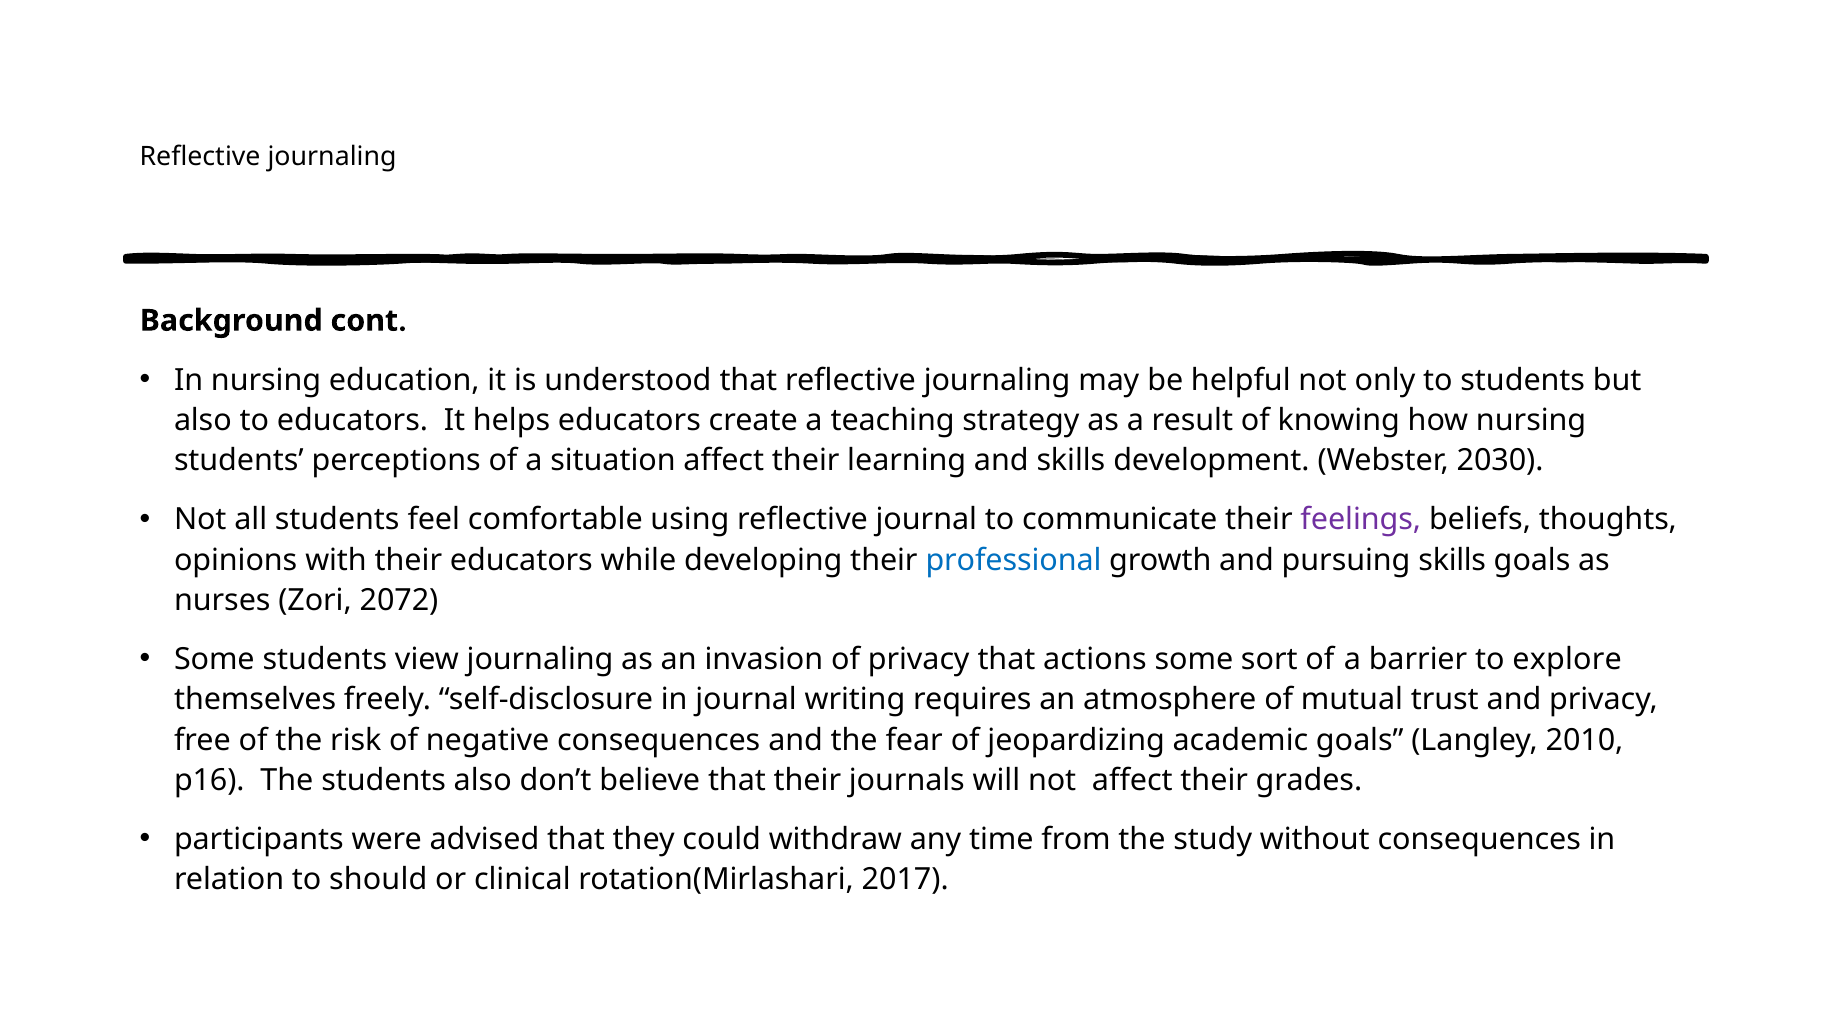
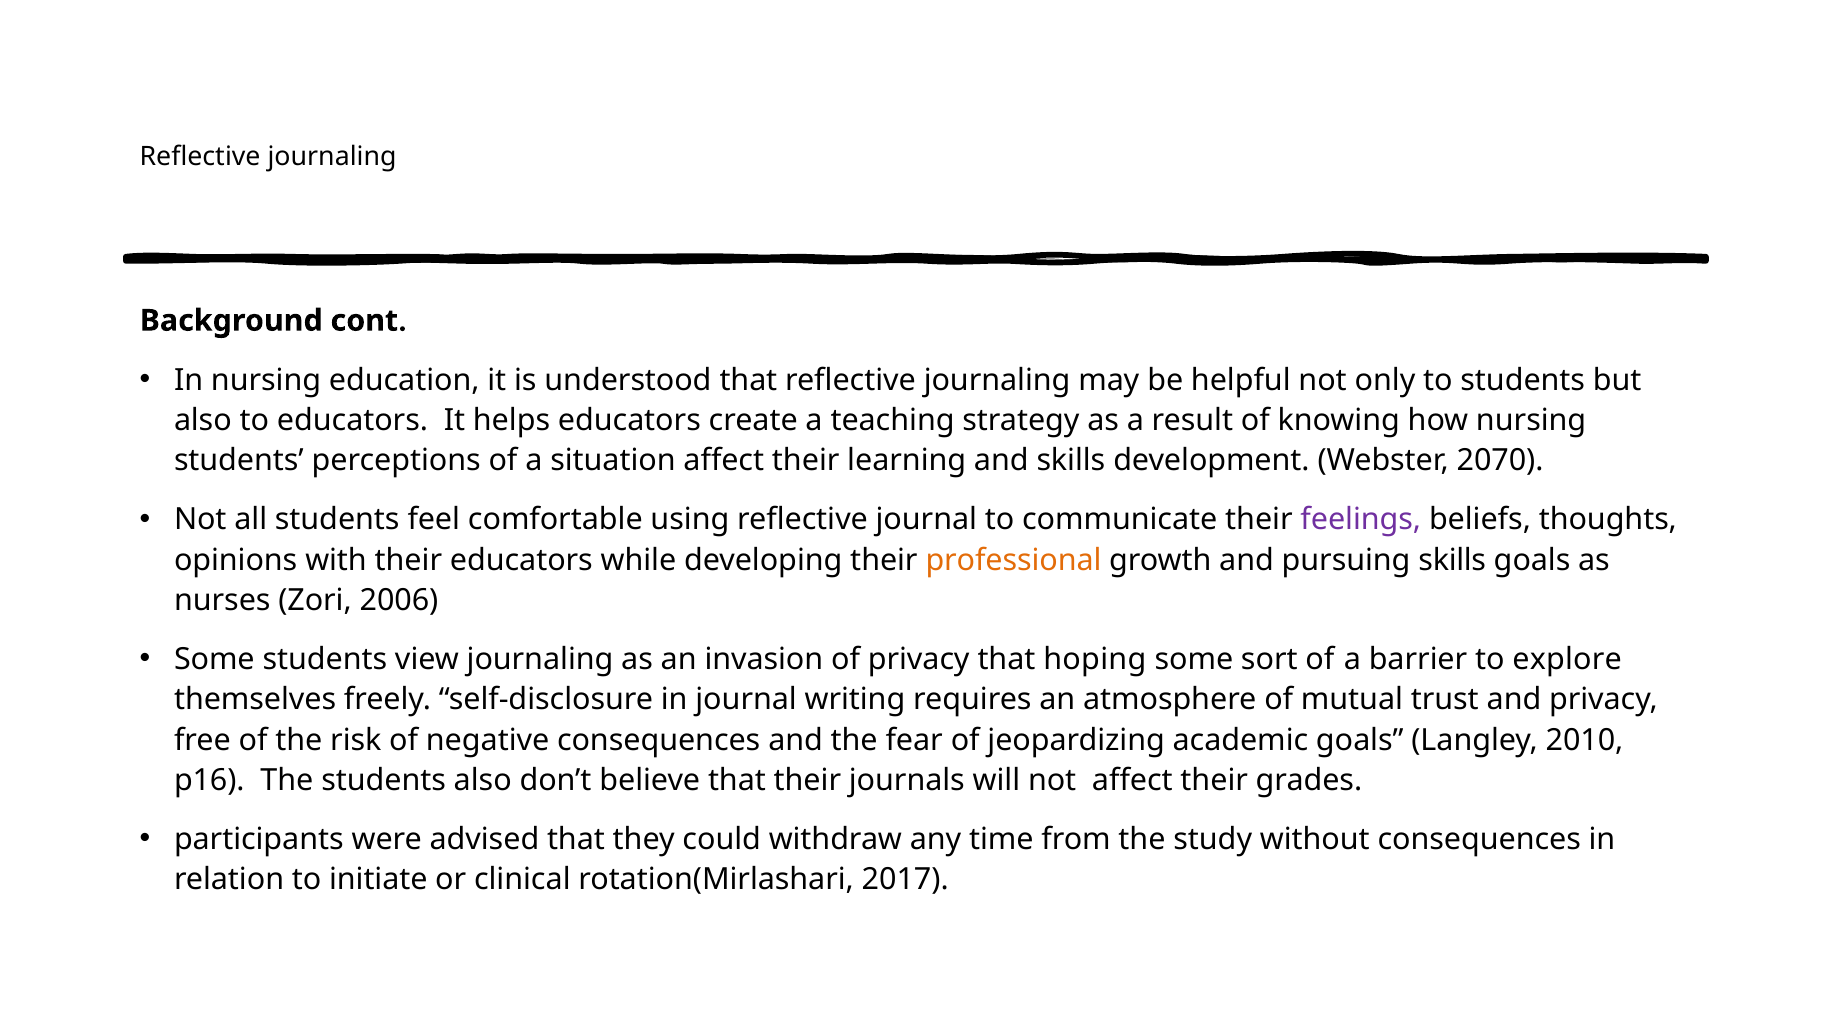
2030: 2030 -> 2070
professional colour: blue -> orange
2072: 2072 -> 2006
actions: actions -> hoping
should: should -> initiate
